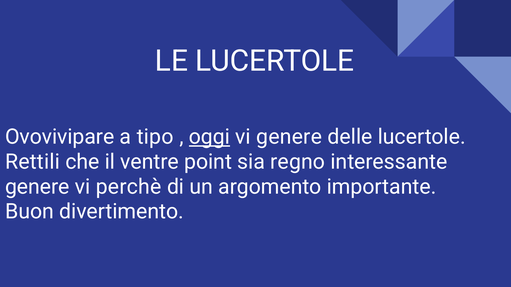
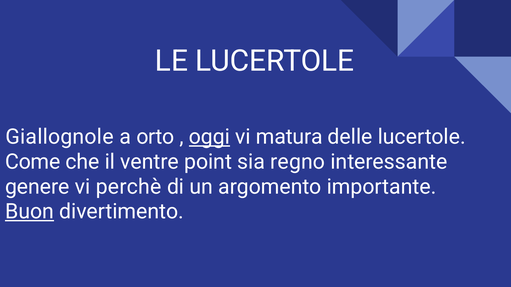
Ovovivipare: Ovovivipare -> Giallognole
tipo: tipo -> orto
vi genere: genere -> matura
Rettili: Rettili -> Come
Buon underline: none -> present
